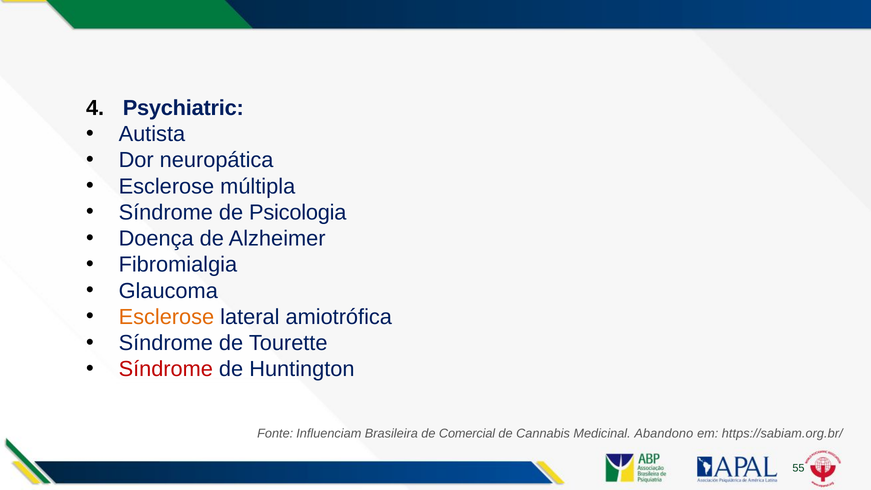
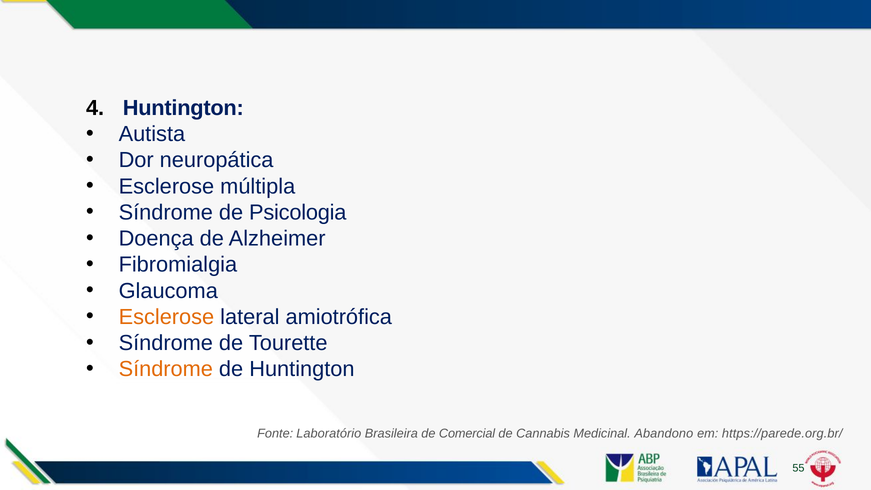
Psychiatric at (183, 108): Psychiatric -> Huntington
Síndrome at (166, 369) colour: red -> orange
Influenciam: Influenciam -> Laboratório
https://sabiam.org.br/: https://sabiam.org.br/ -> https://parede.org.br/
